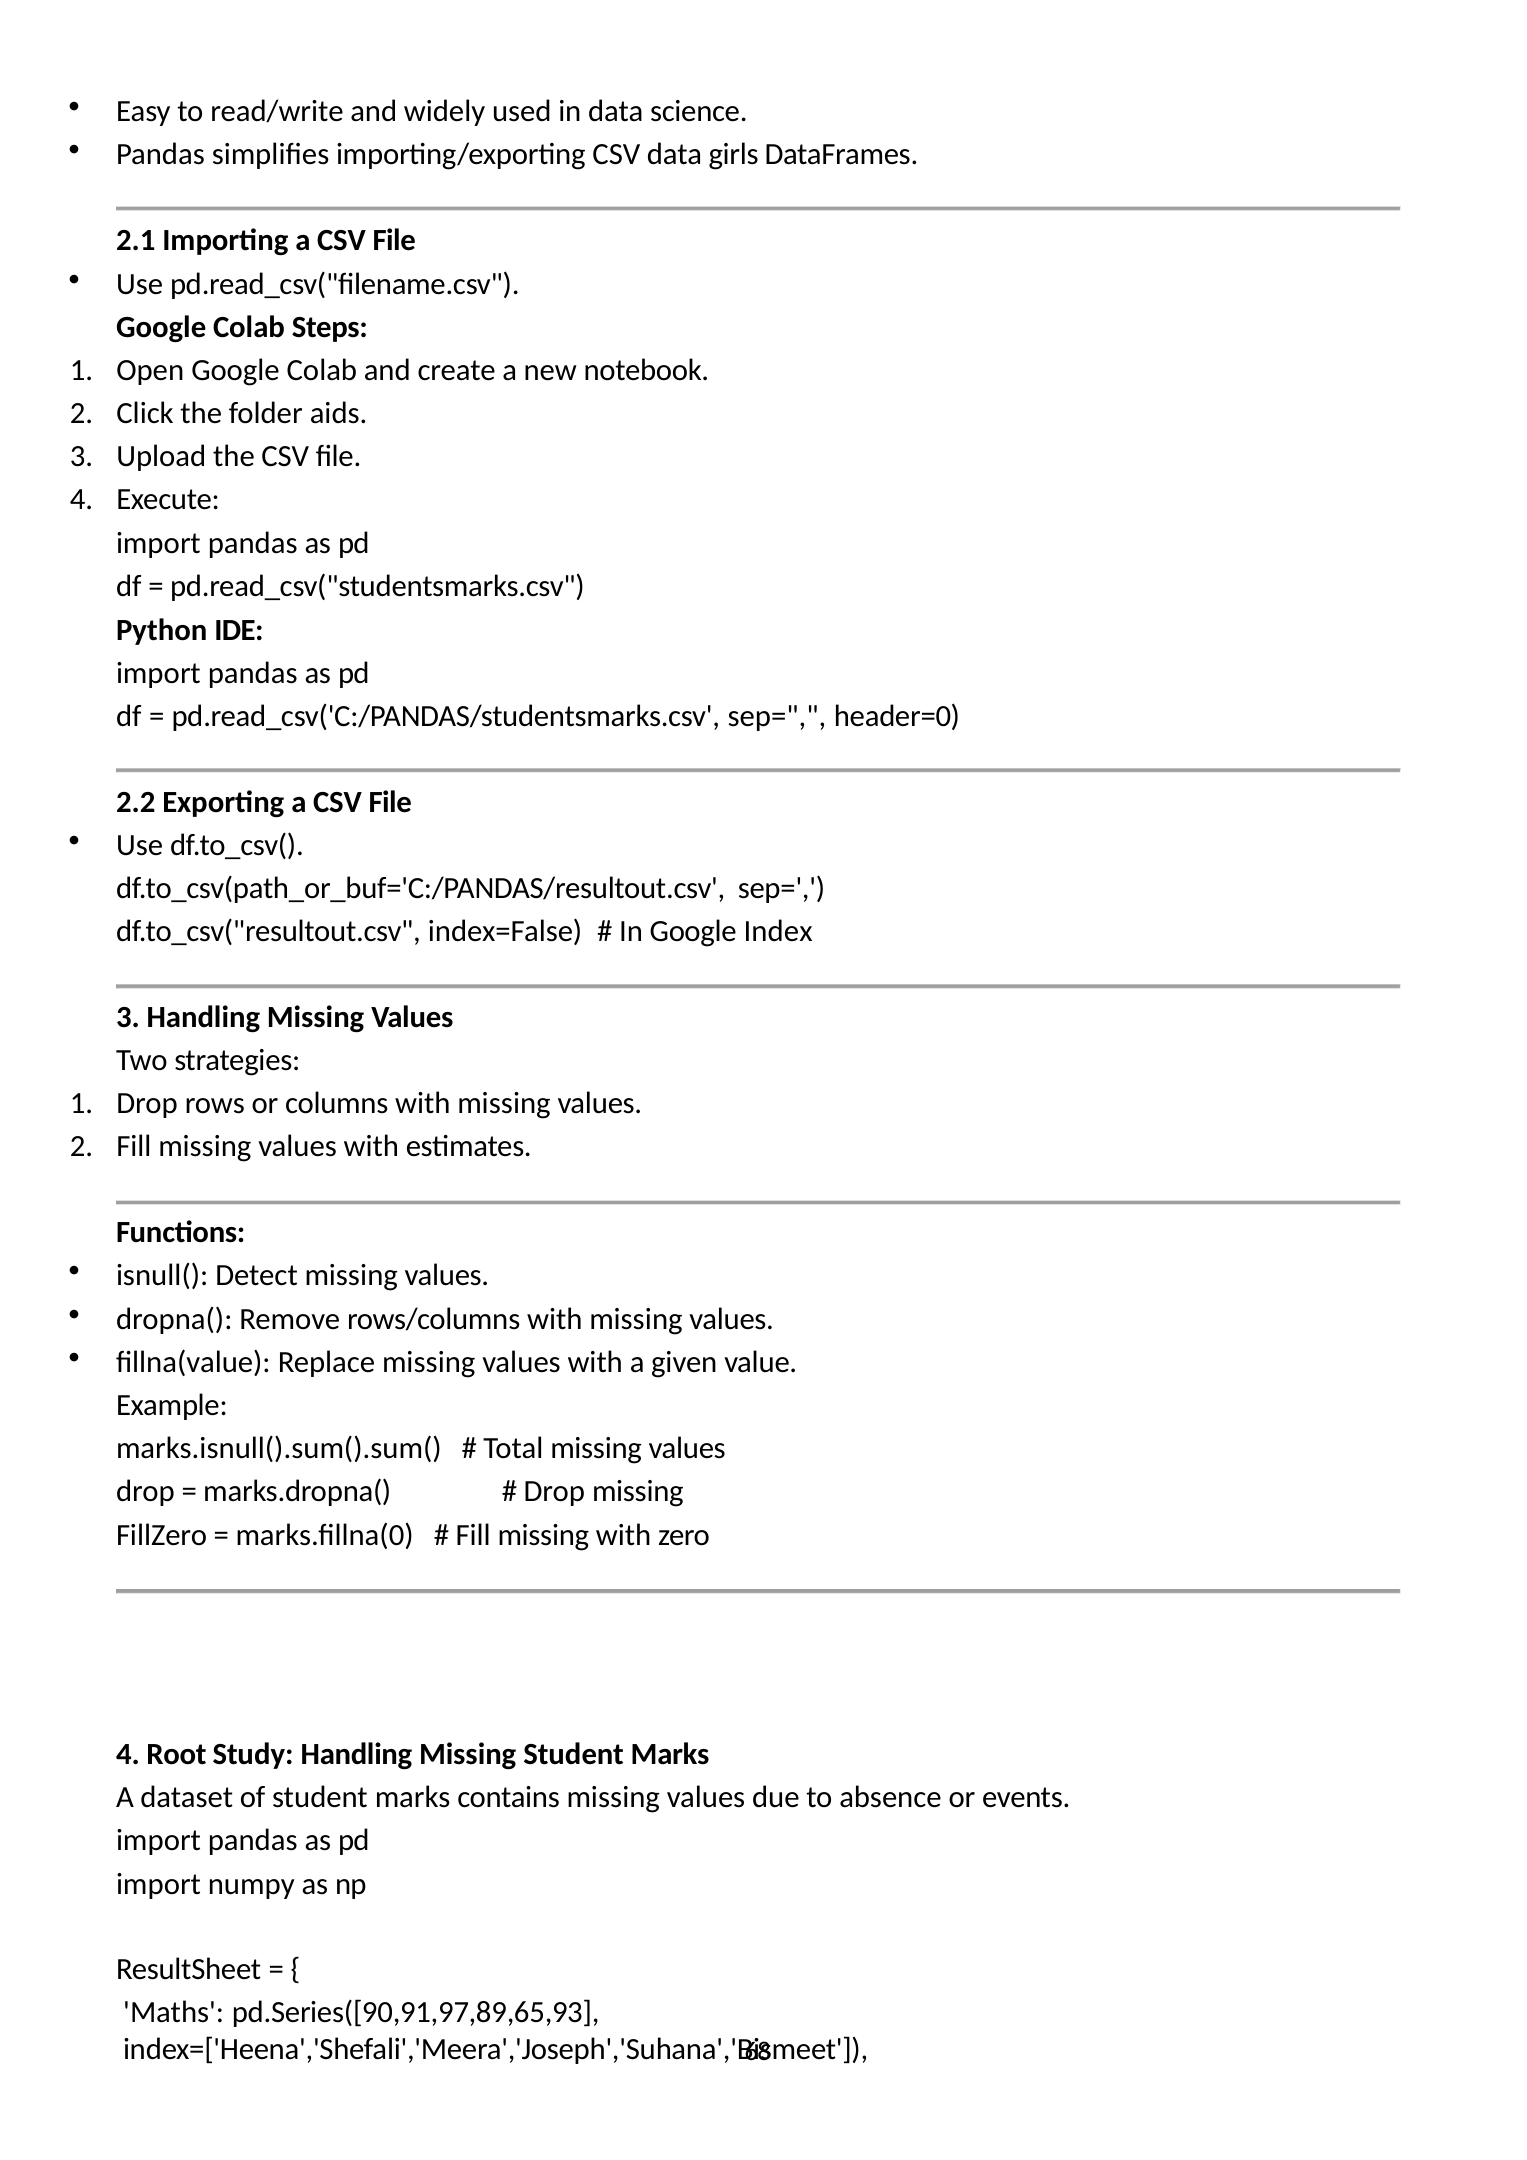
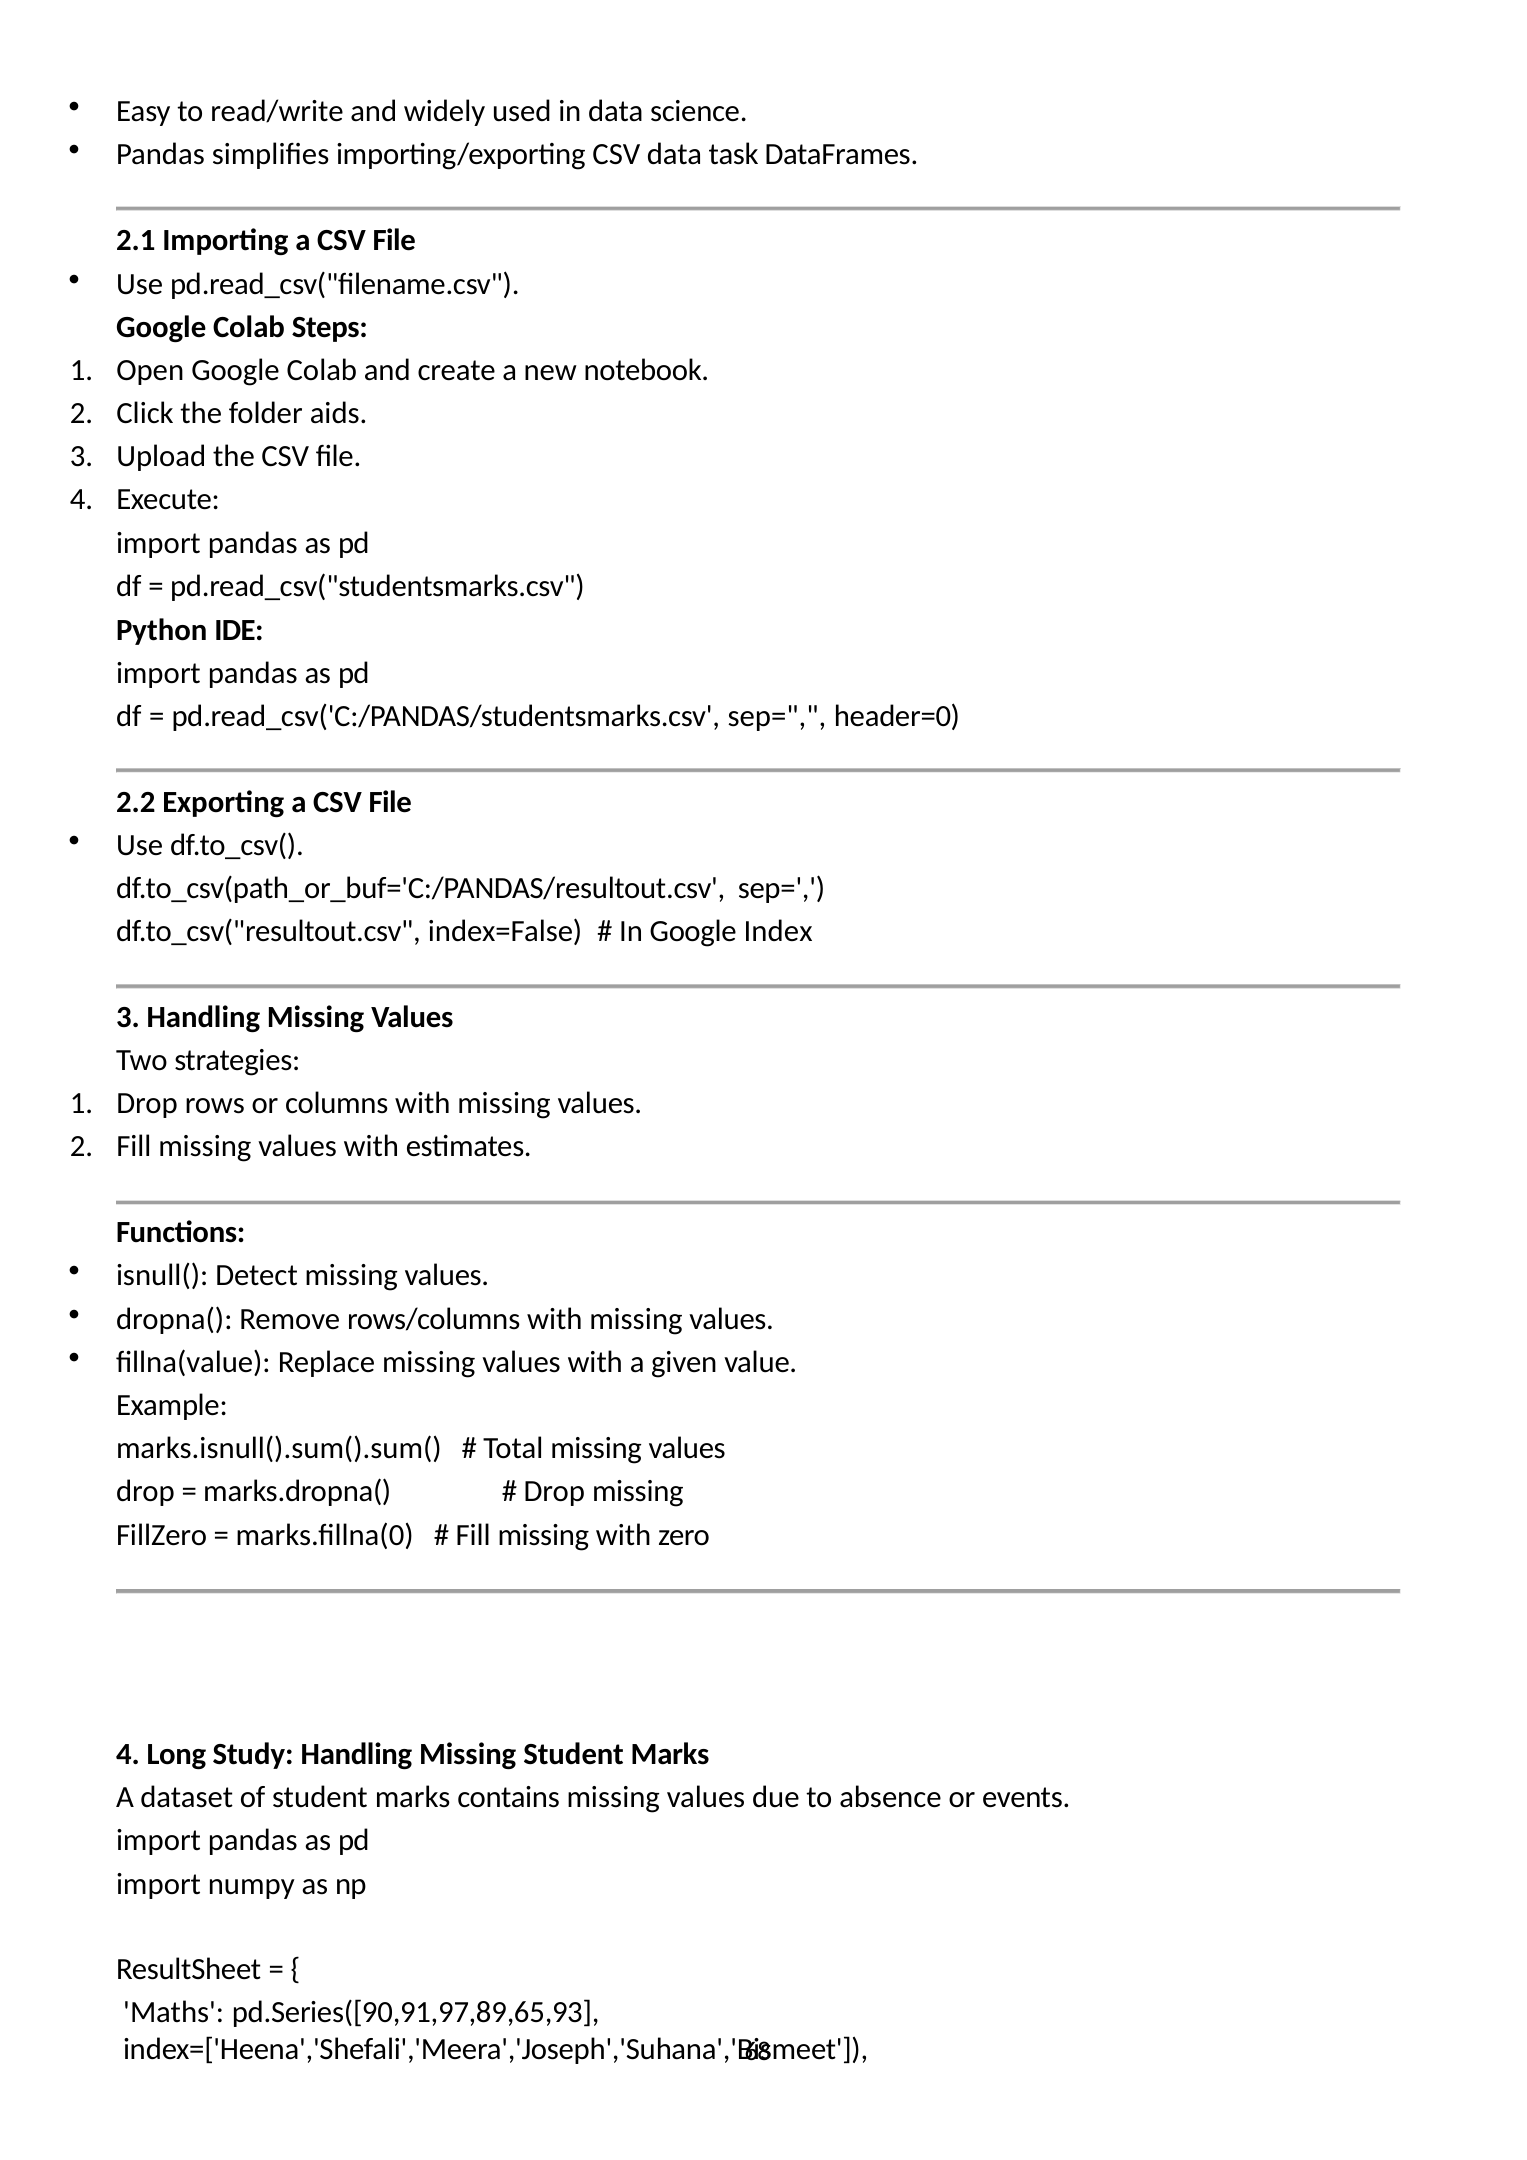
girls: girls -> task
Root: Root -> Long
